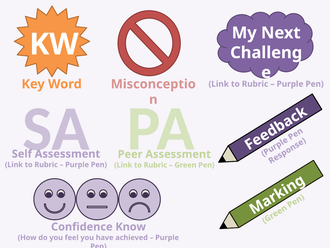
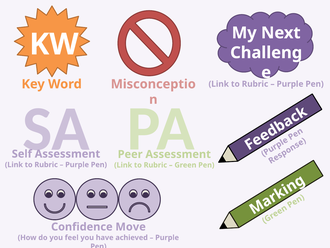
Know: Know -> Move
